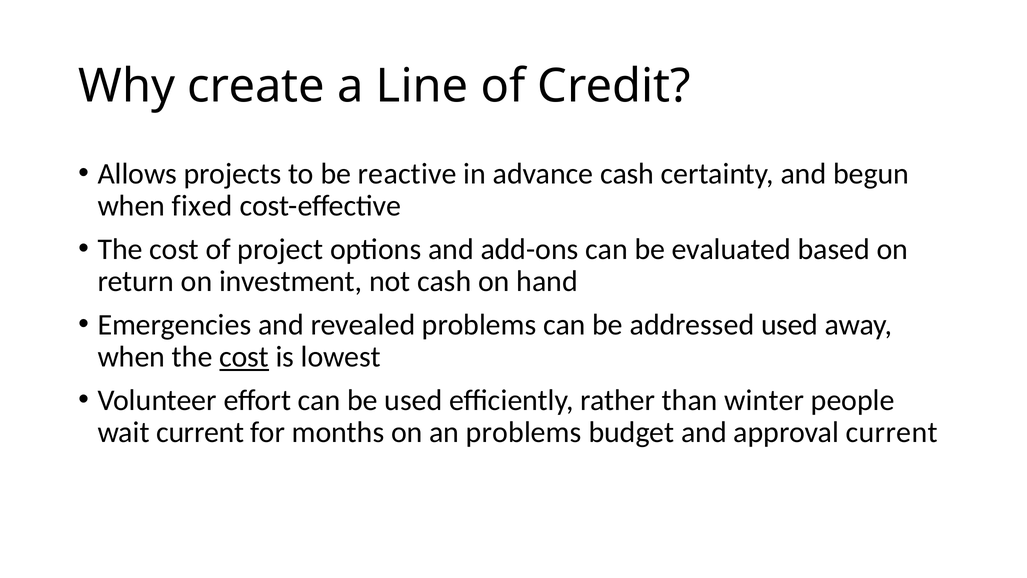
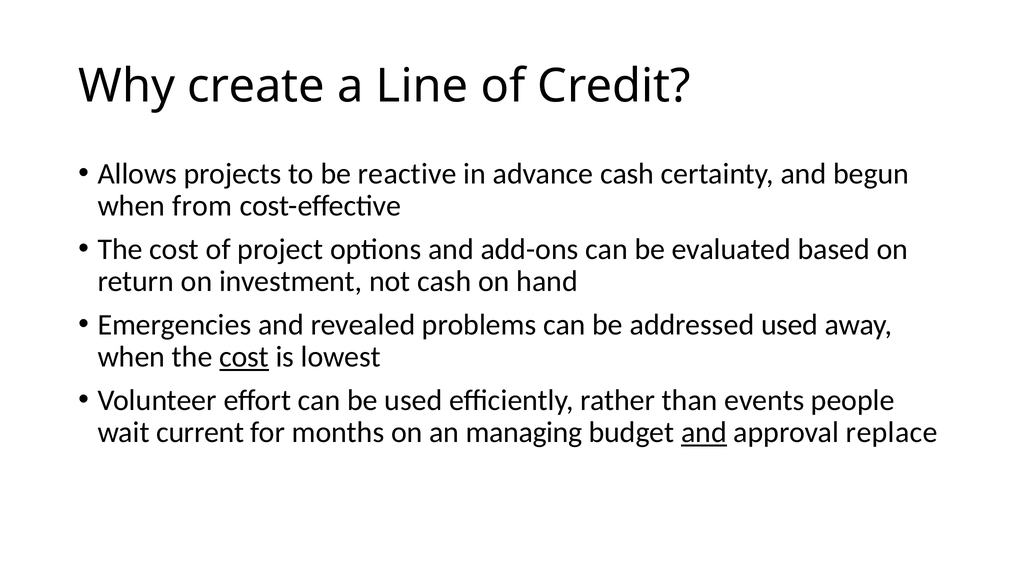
fixed: fixed -> from
winter: winter -> events
an problems: problems -> managing
and at (704, 432) underline: none -> present
approval current: current -> replace
